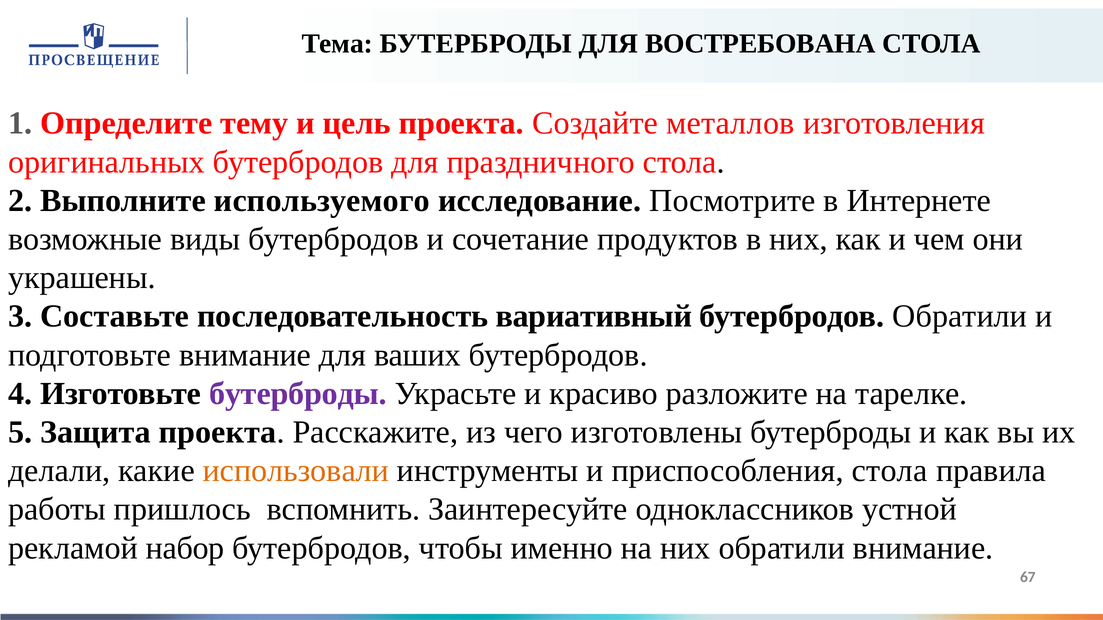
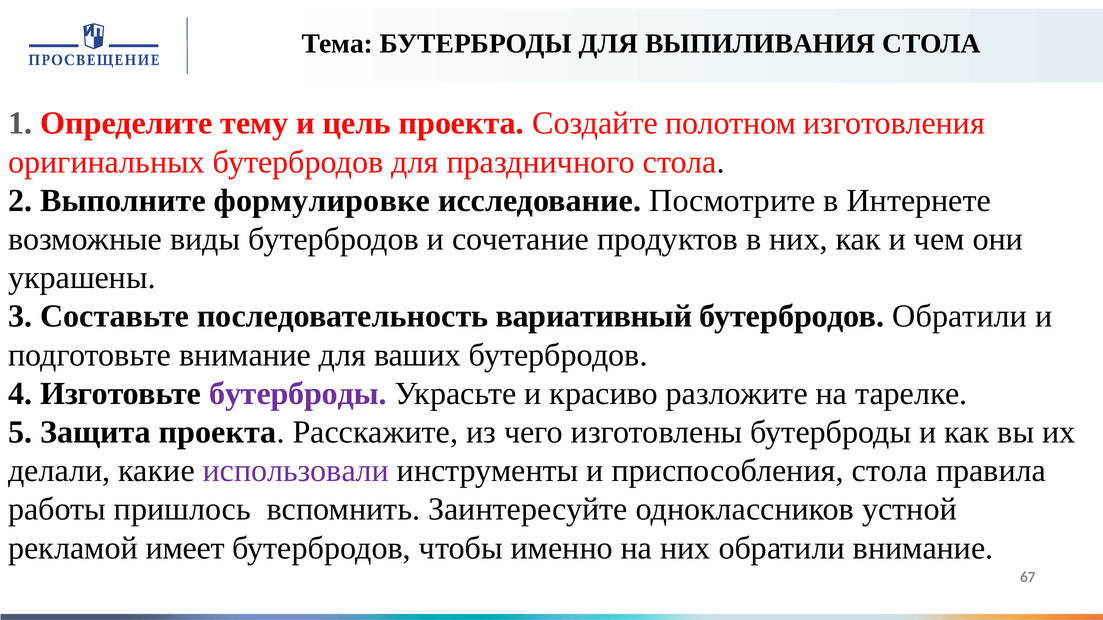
ВОСТРЕБОВАНА: ВОСТРЕБОВАНА -> ВЫПИЛИВАНИЯ
металлов: металлов -> полотном
используемого: используемого -> формулировке
использовали colour: orange -> purple
набор: набор -> имеет
